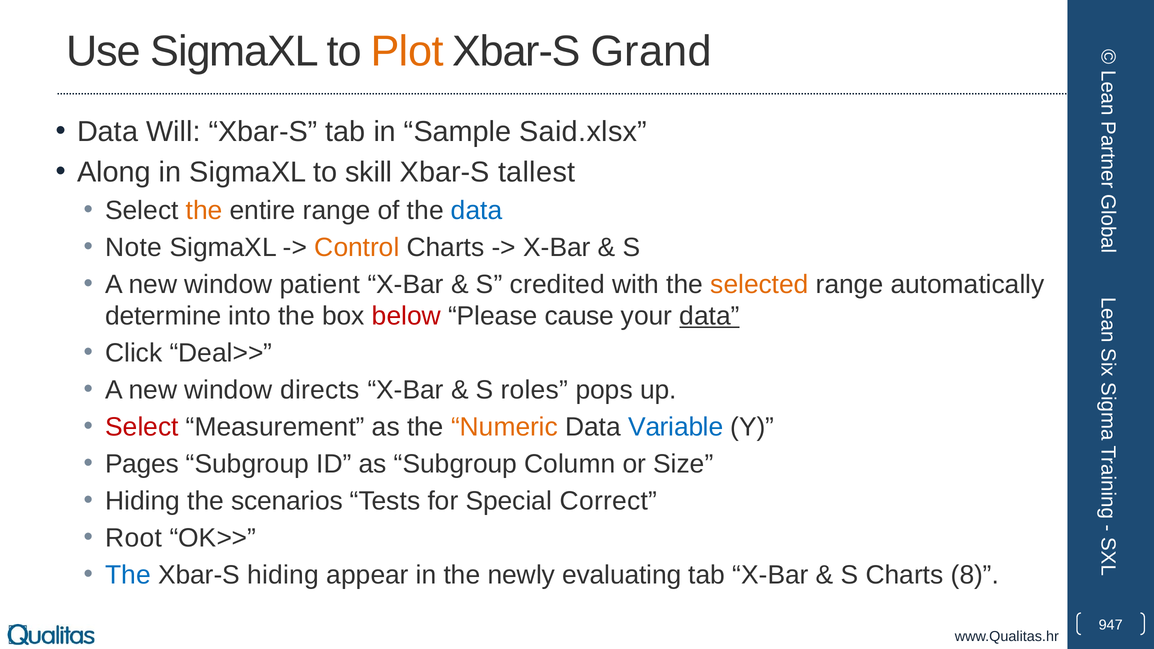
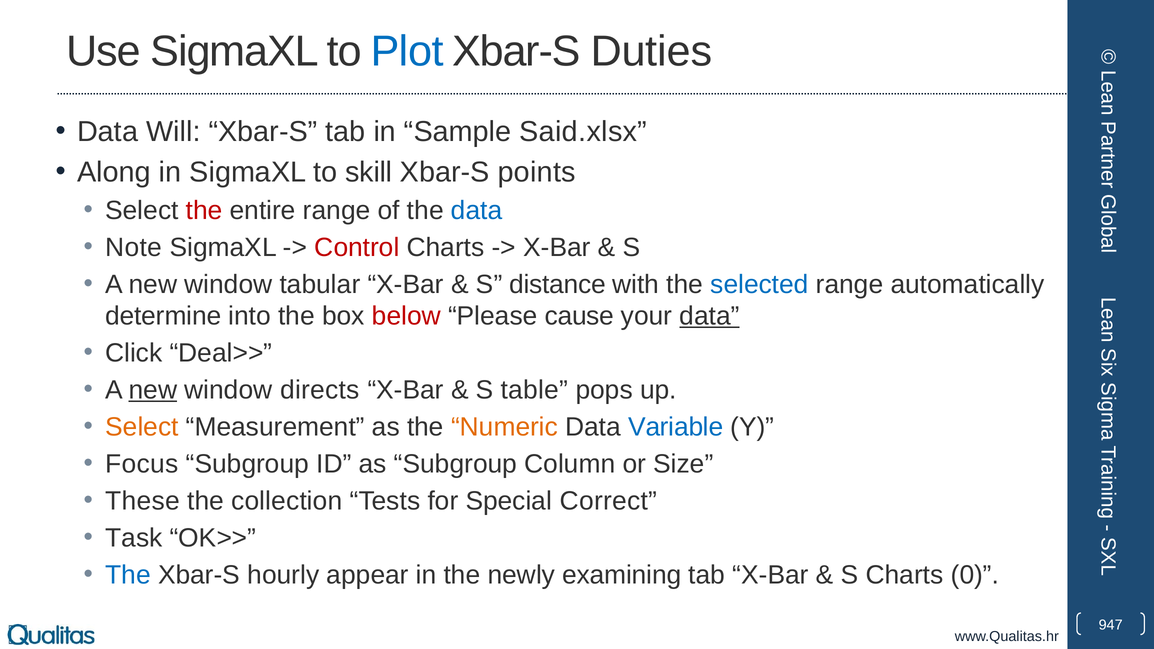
Plot colour: orange -> blue
Grand: Grand -> Duties
tallest: tallest -> points
the at (204, 210) colour: orange -> red
Control colour: orange -> red
patient: patient -> tabular
credited: credited -> distance
selected colour: orange -> blue
new at (153, 390) underline: none -> present
roles: roles -> table
Select at (142, 427) colour: red -> orange
Pages: Pages -> Focus
Hiding at (143, 501): Hiding -> These
scenarios: scenarios -> collection
Root: Root -> Task
Xbar-S hiding: hiding -> hourly
evaluating: evaluating -> examining
8: 8 -> 0
